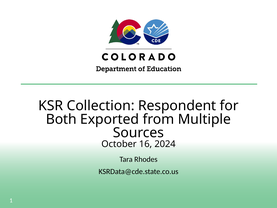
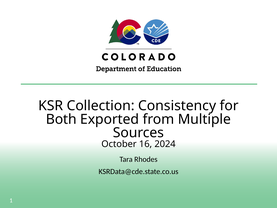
Respondent: Respondent -> Consistency
